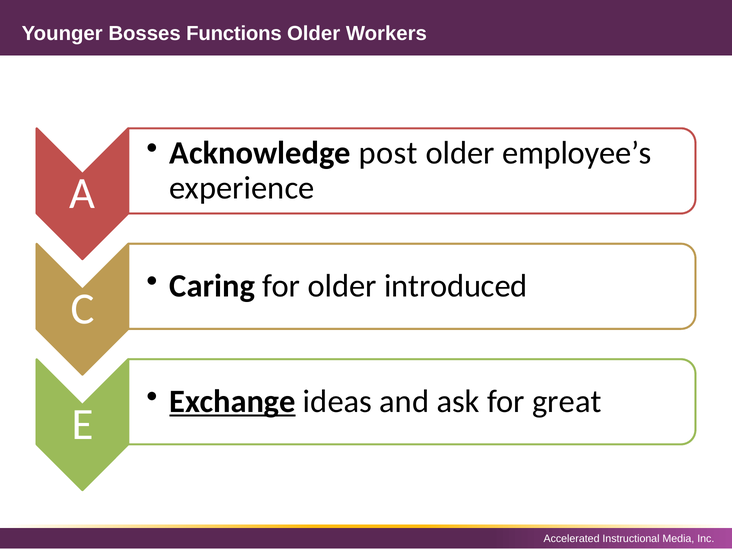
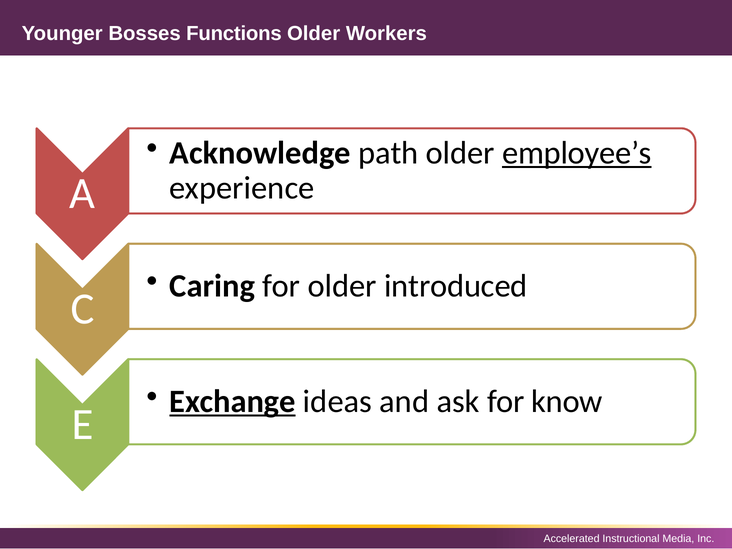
post: post -> path
employee’s underline: none -> present
great: great -> know
